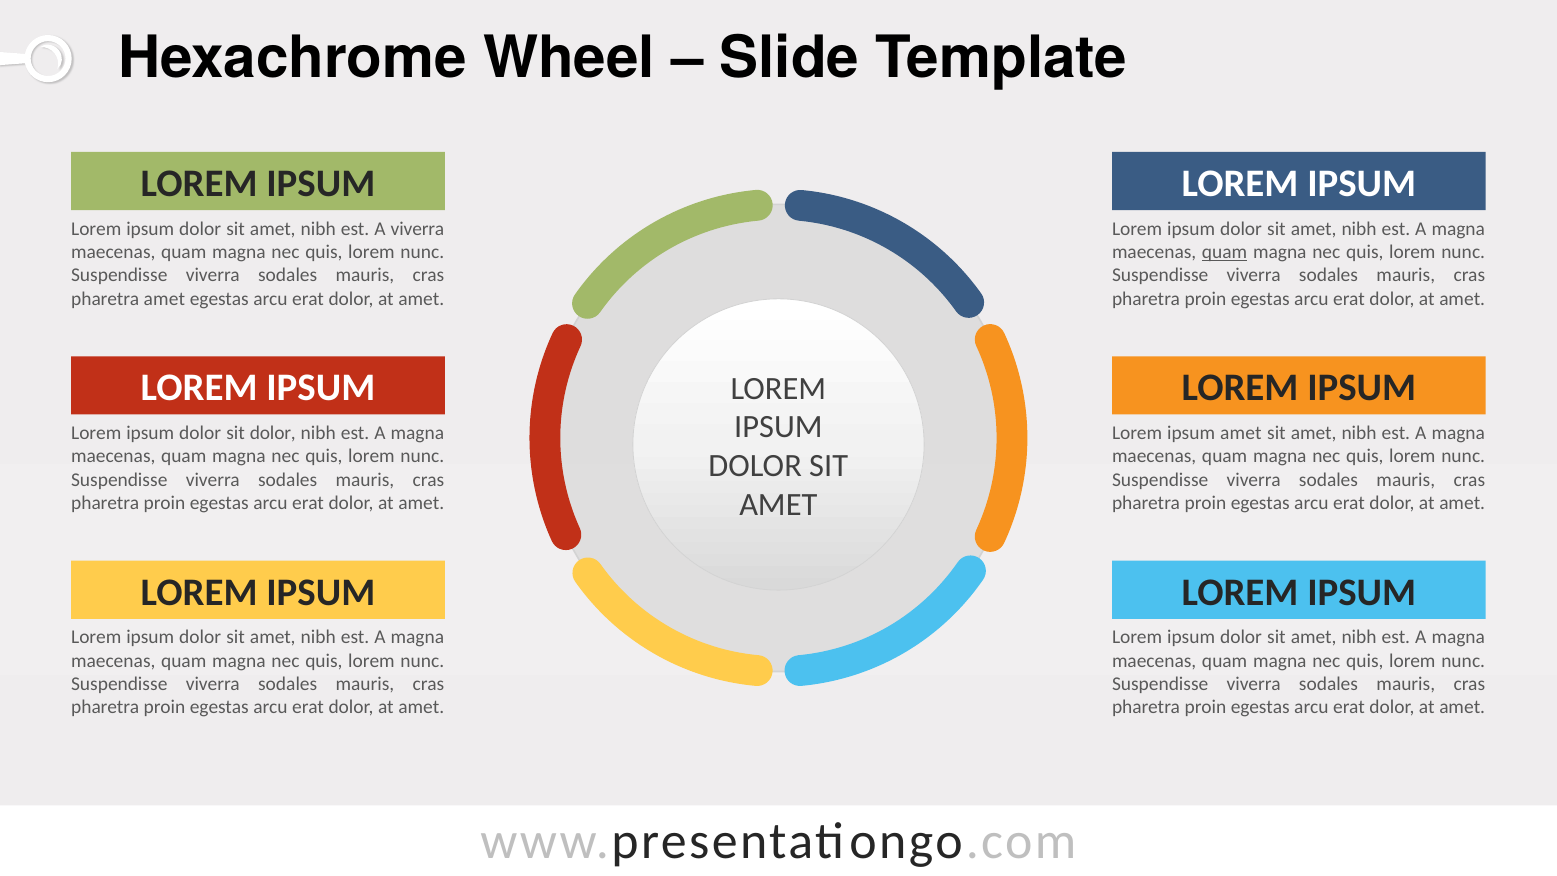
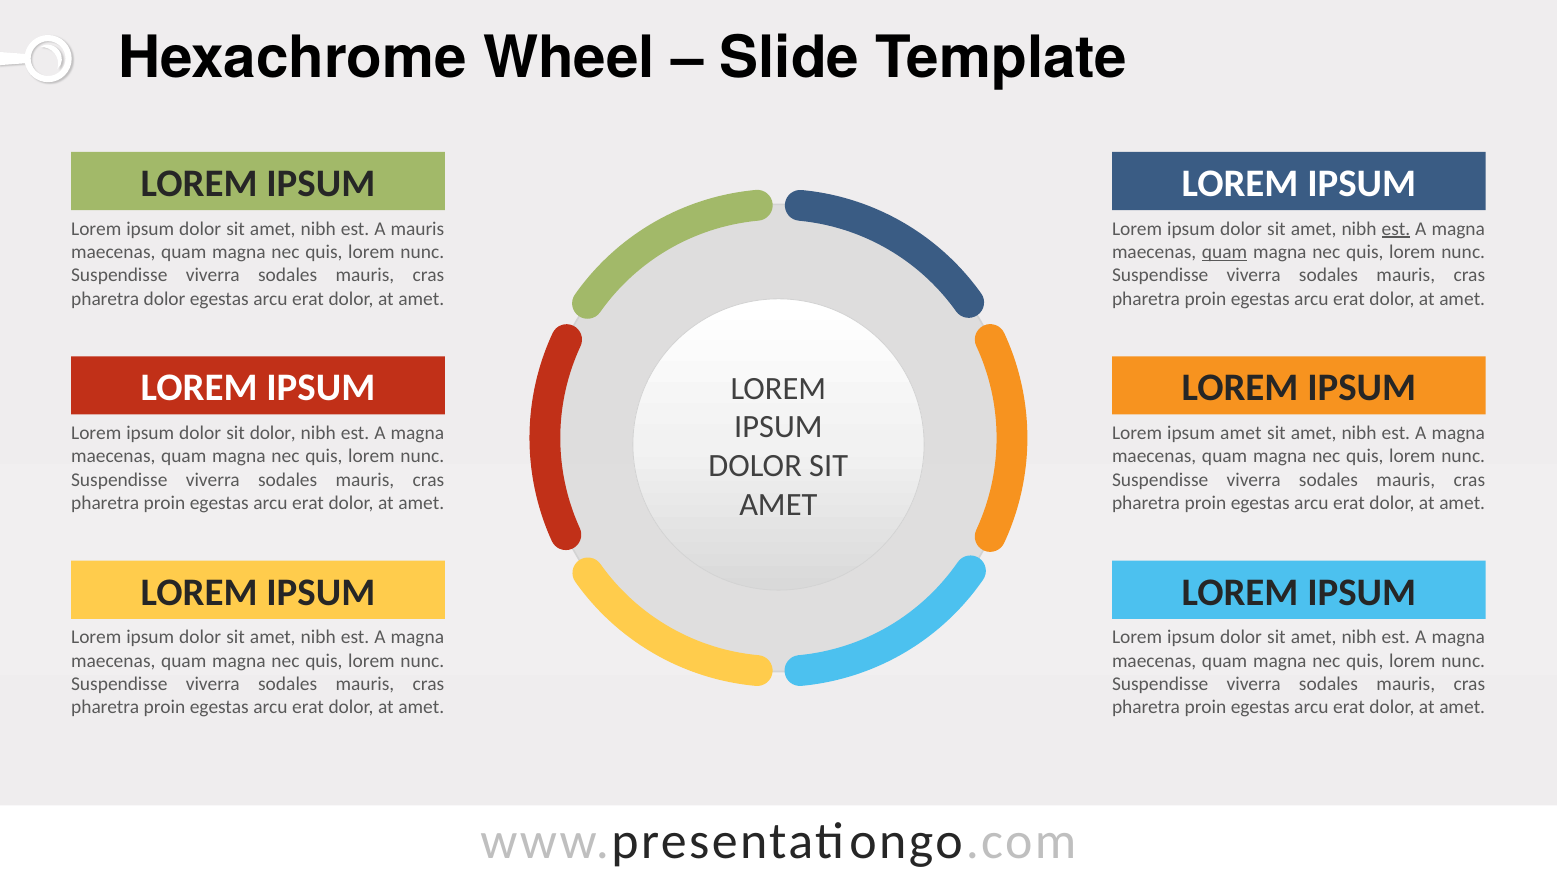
A viverra: viverra -> mauris
est at (1396, 229) underline: none -> present
pharetra amet: amet -> dolor
